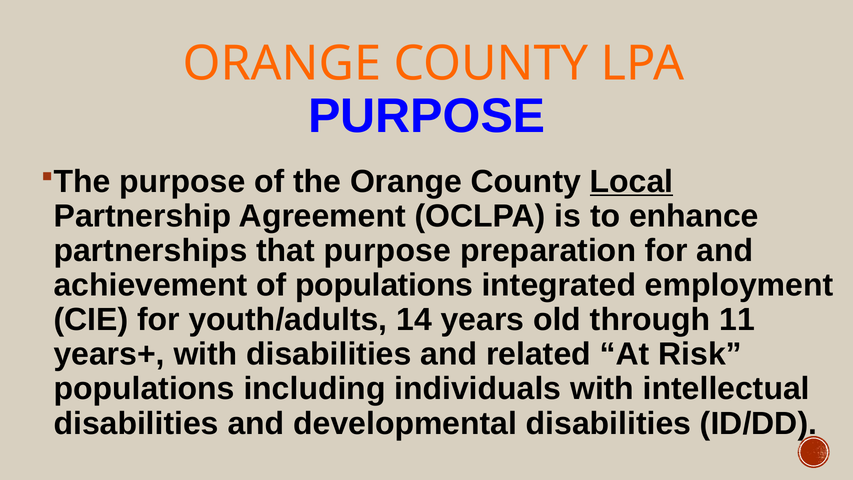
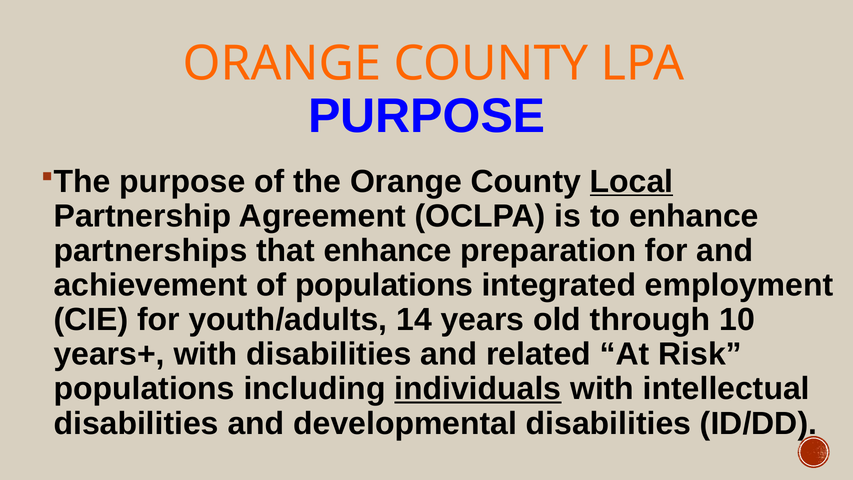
that purpose: purpose -> enhance
11: 11 -> 10
individuals underline: none -> present
